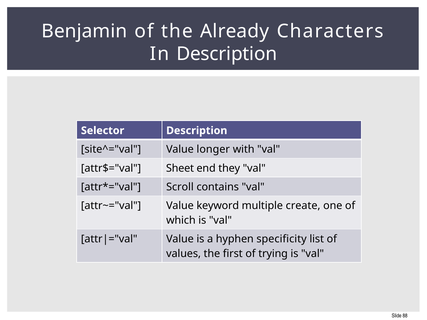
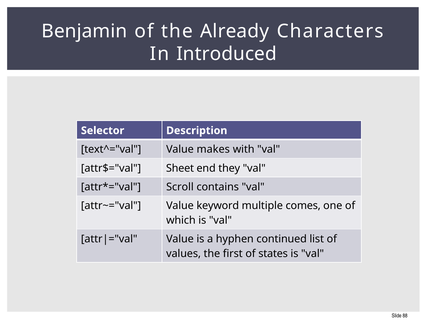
In Description: Description -> Introduced
site^="val: site^="val -> text^="val
longer: longer -> makes
create: create -> comes
specificity: specificity -> continued
trying: trying -> states
